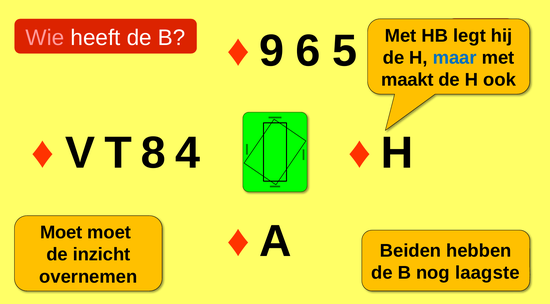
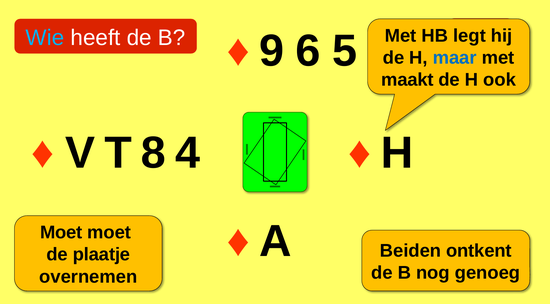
Wie colour: pink -> light blue
hebben: hebben -> ontkent
inzicht: inzicht -> plaatje
laagste: laagste -> genoeg
